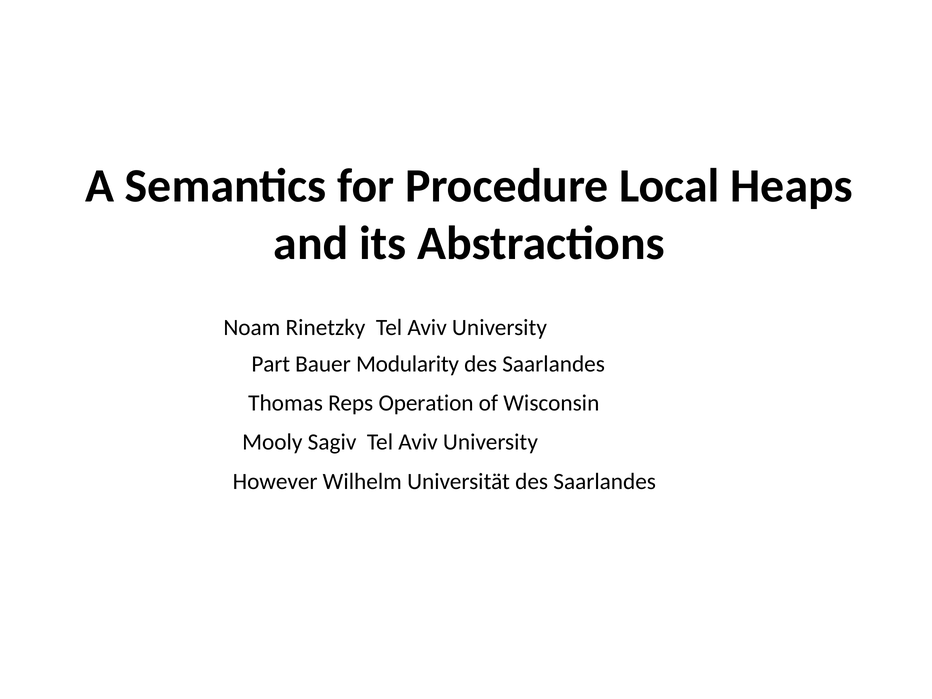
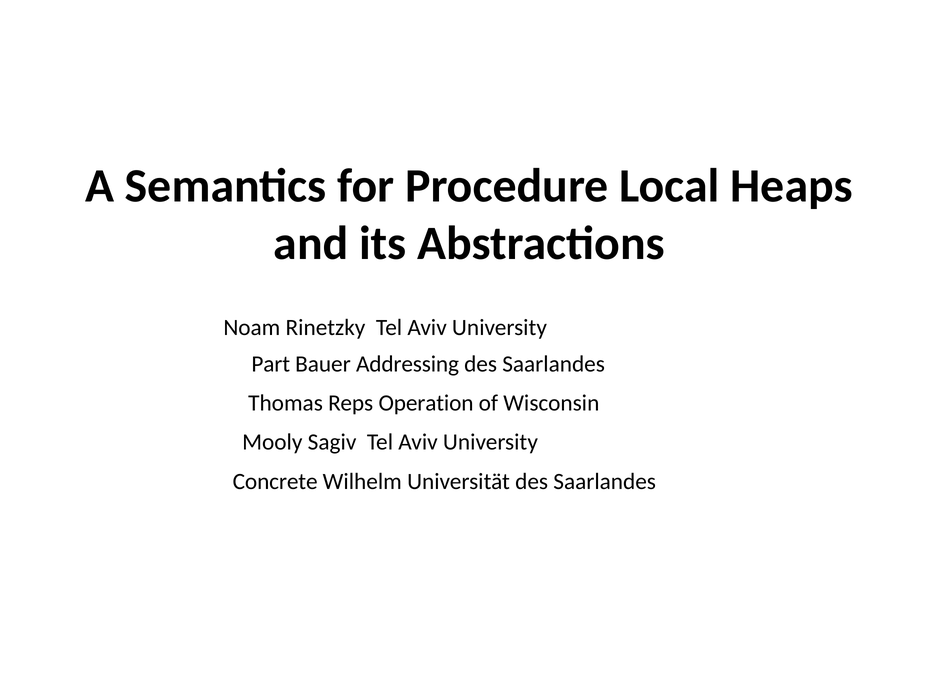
Modularity: Modularity -> Addressing
However: However -> Concrete
